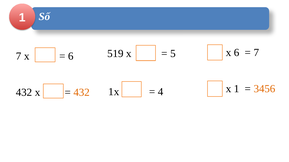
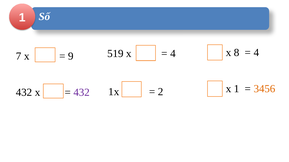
6 at (71, 56): 6 -> 9
5 at (173, 54): 5 -> 4
x 6: 6 -> 8
7 at (256, 53): 7 -> 4
432 at (82, 93) colour: orange -> purple
4: 4 -> 2
